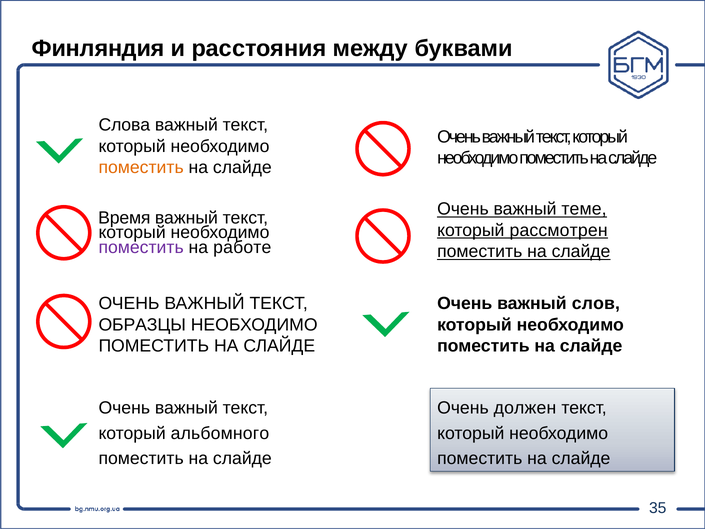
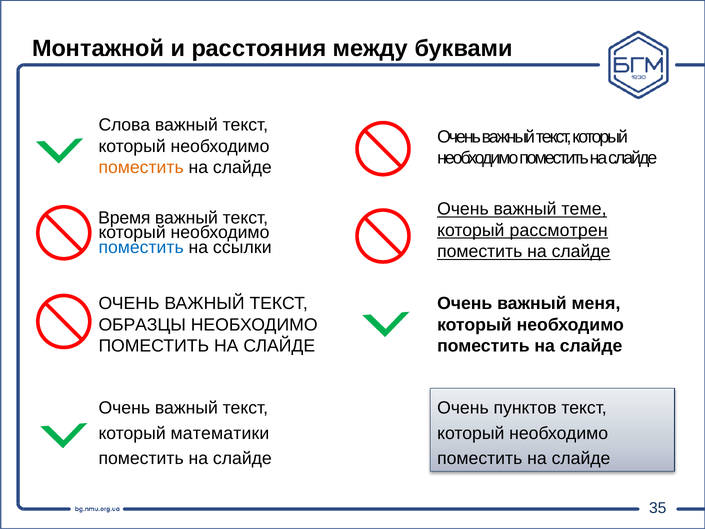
Финляндия: Финляндия -> Монтажной
поместить at (141, 247) colour: purple -> blue
работе: работе -> ссылки
слов: слов -> меня
должен: должен -> пунктов
альбомного: альбомного -> математики
